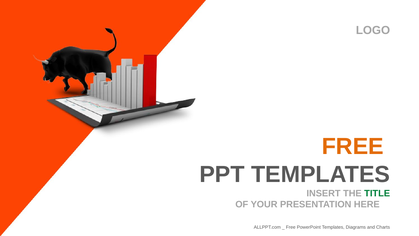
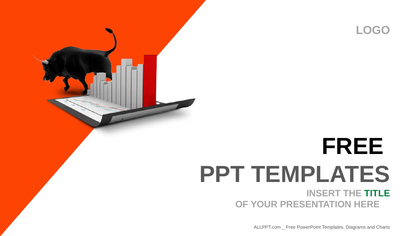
FREE at (353, 146) colour: orange -> black
